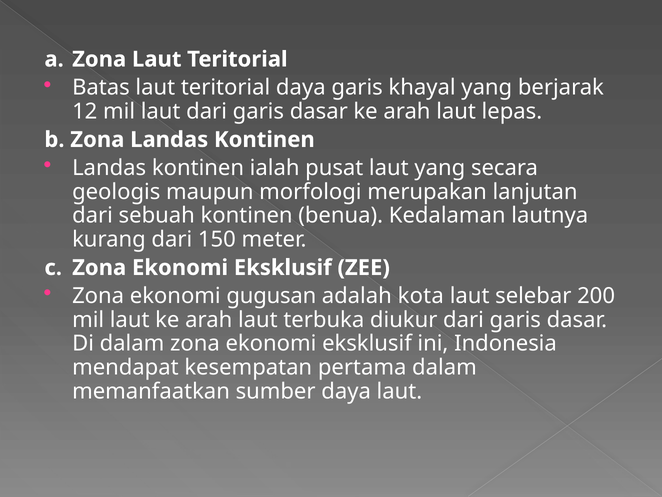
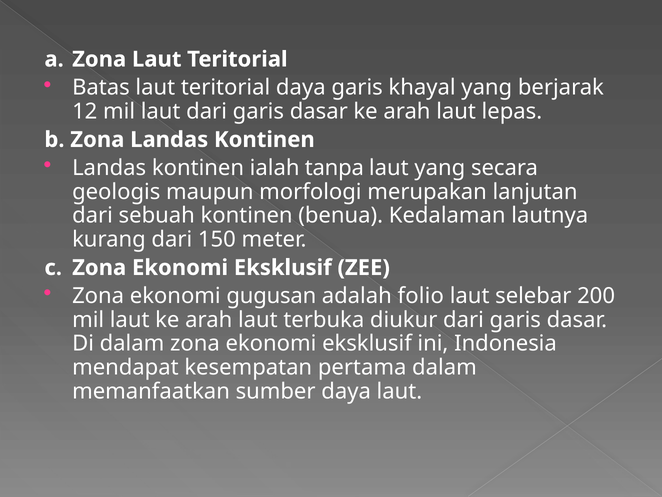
pusat: pusat -> tanpa
kota: kota -> folio
